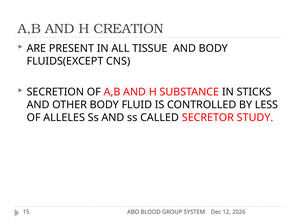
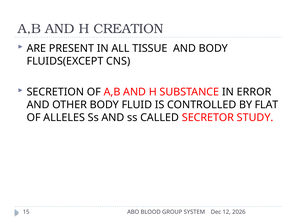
STICKS: STICKS -> ERROR
LESS: LESS -> FLAT
